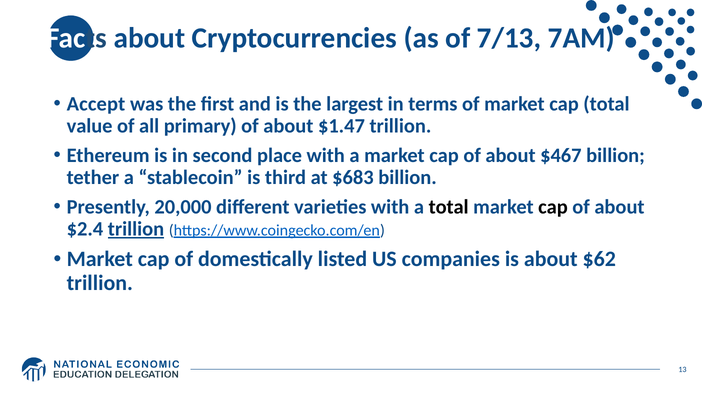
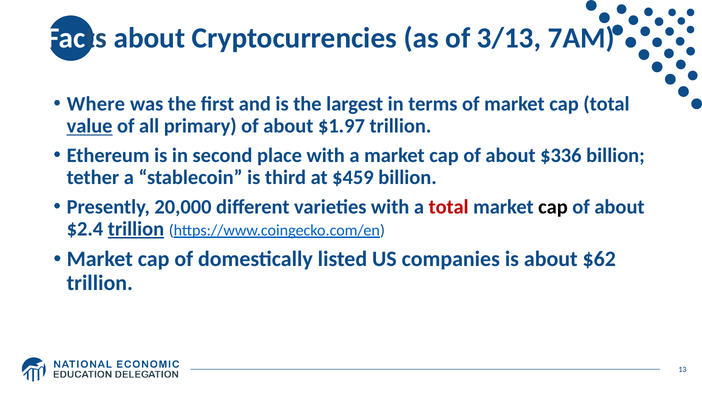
7/13: 7/13 -> 3/13
Accept: Accept -> Where
value underline: none -> present
$1.47: $1.47 -> $1.97
$467: $467 -> $336
$683: $683 -> $459
total at (449, 207) colour: black -> red
